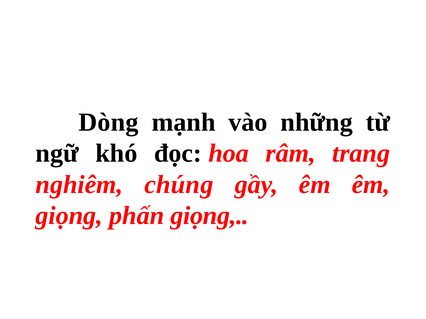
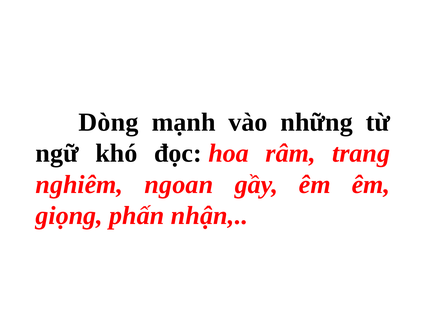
chúng: chúng -> ngoan
phấn giọng: giọng -> nhận
